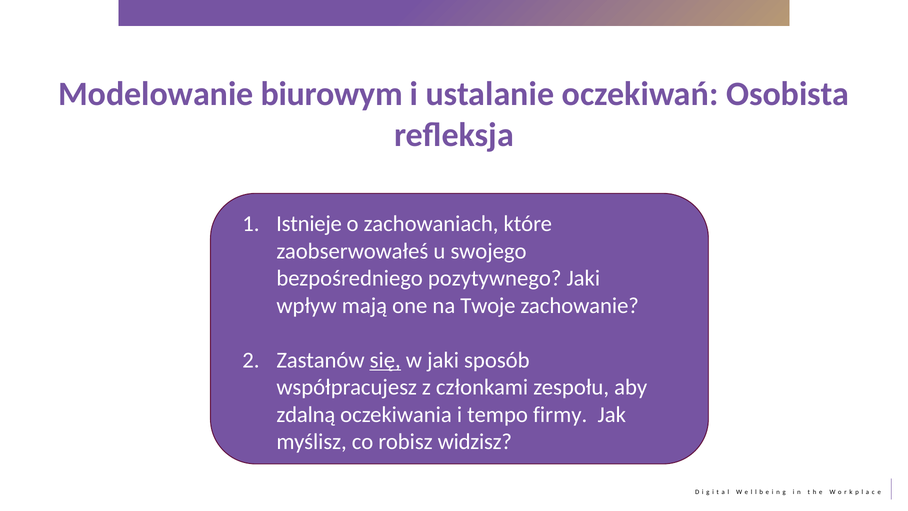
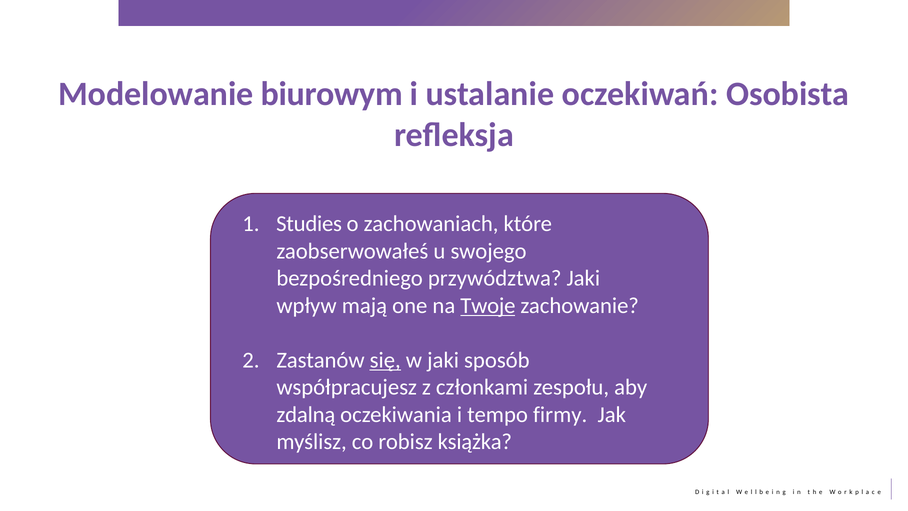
Istnieje: Istnieje -> Studies
pozytywnego: pozytywnego -> przywództwa
Twoje underline: none -> present
widzisz: widzisz -> książka
